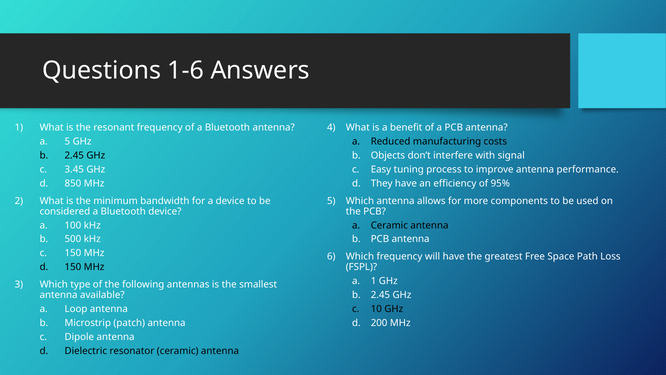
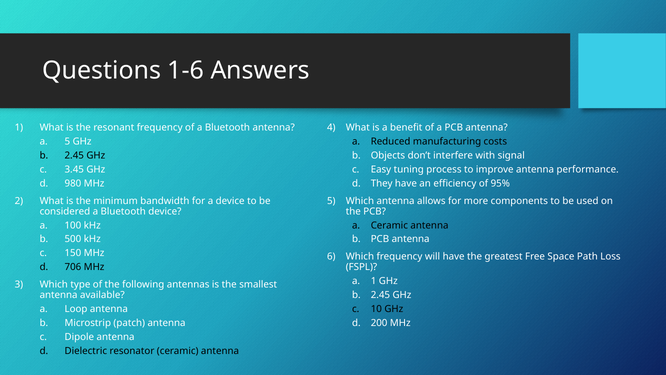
850: 850 -> 980
150 at (73, 267): 150 -> 706
